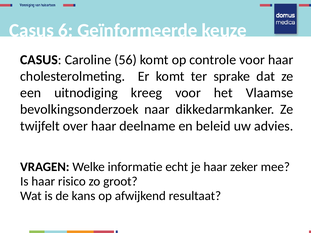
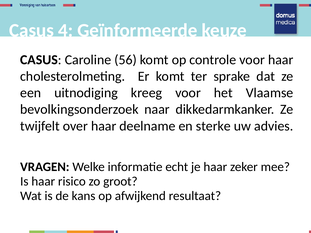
6: 6 -> 4
beleid: beleid -> sterke
